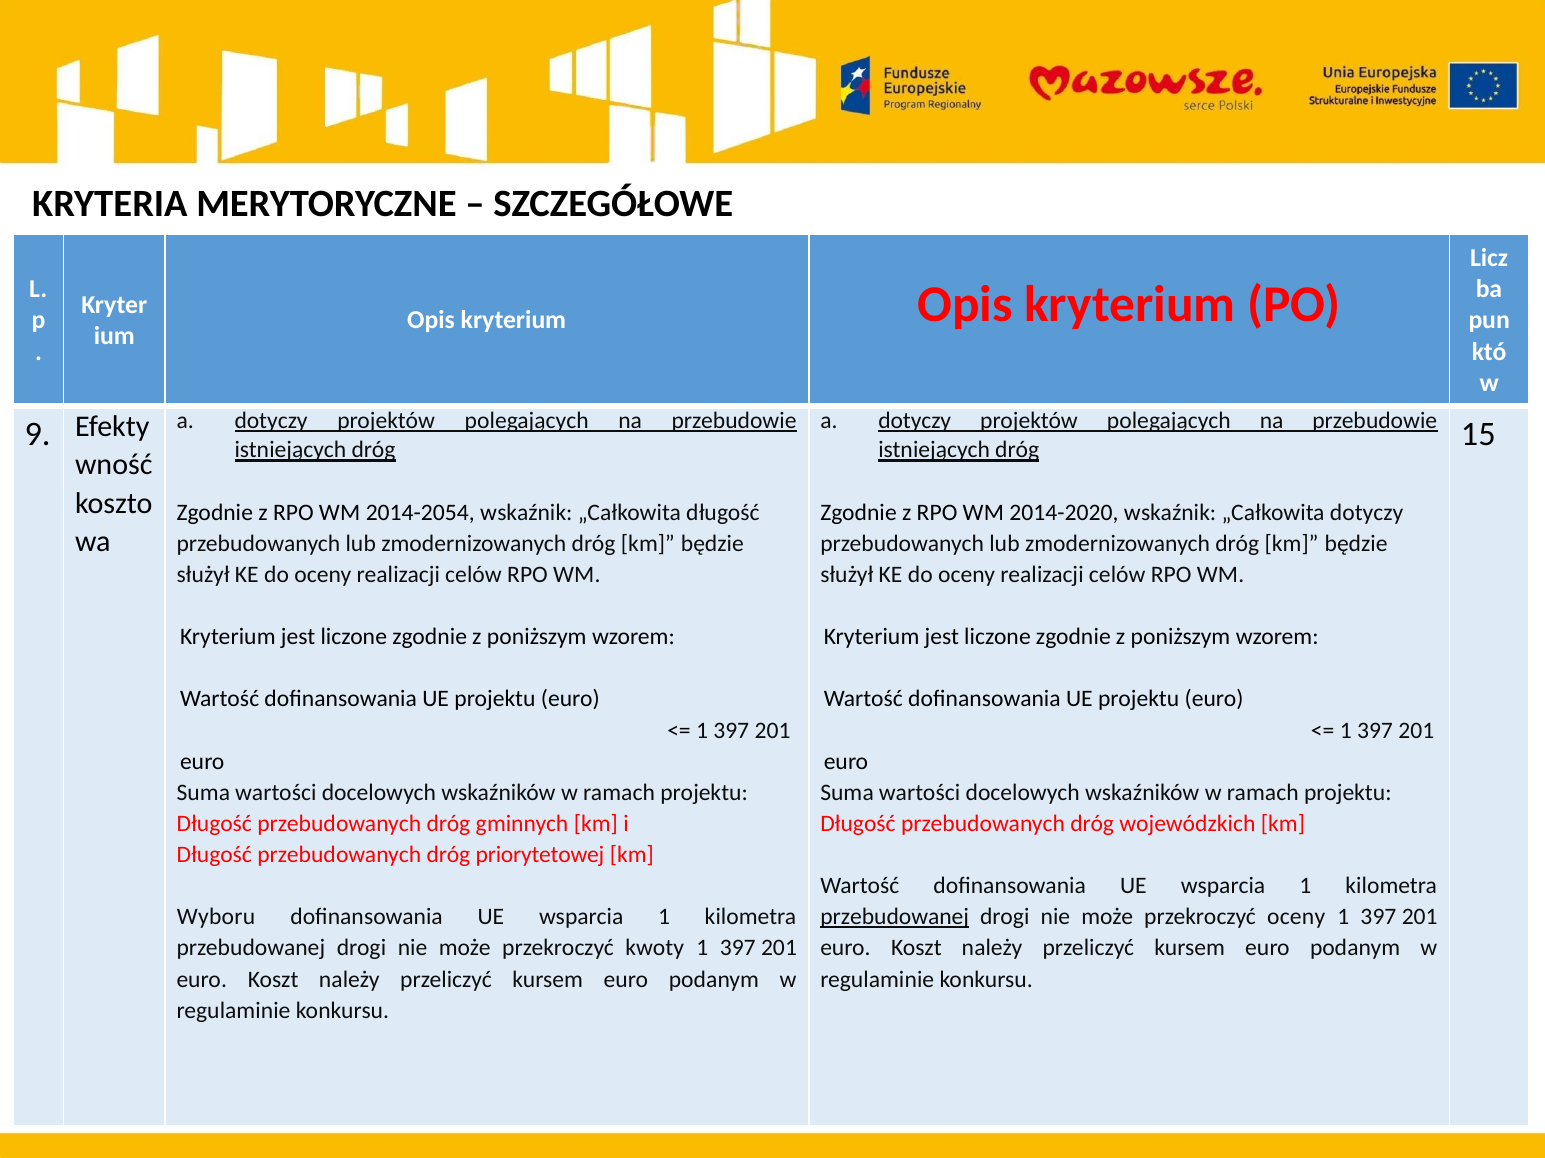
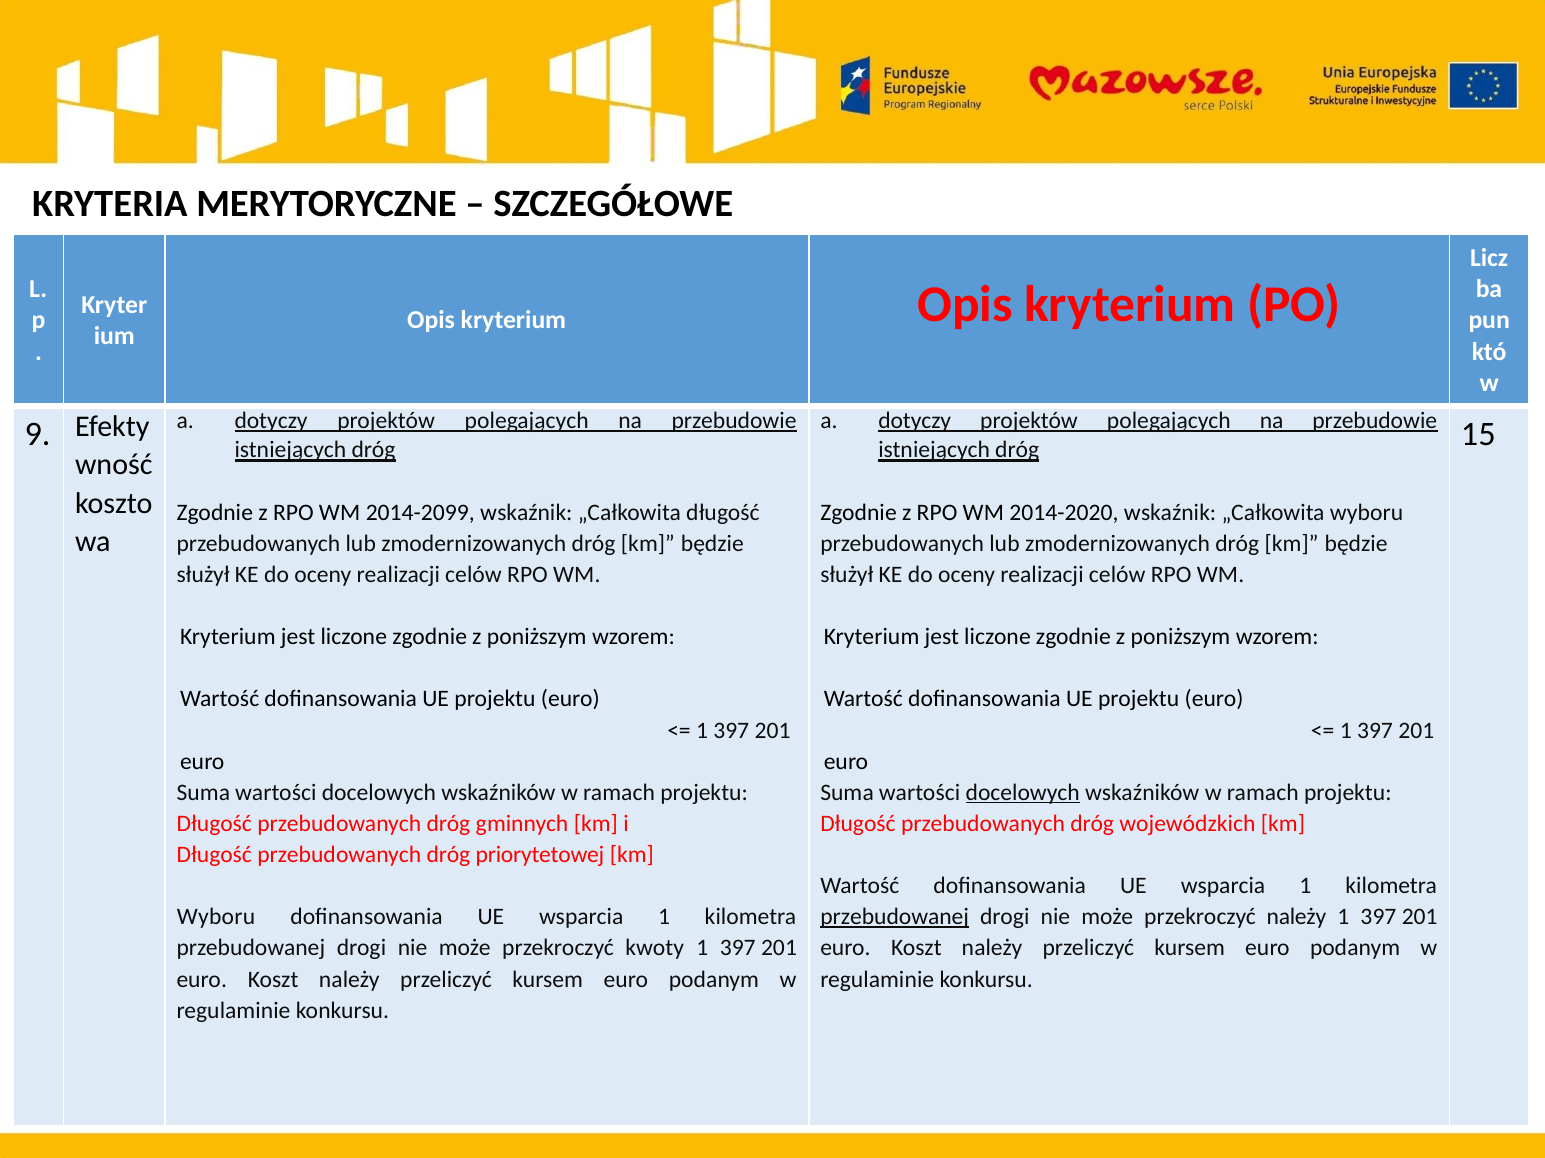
2014-2054: 2014-2054 -> 2014-2099
„Całkowita dotyczy: dotyczy -> wyboru
docelowych at (1023, 793) underline: none -> present
przekroczyć oceny: oceny -> należy
